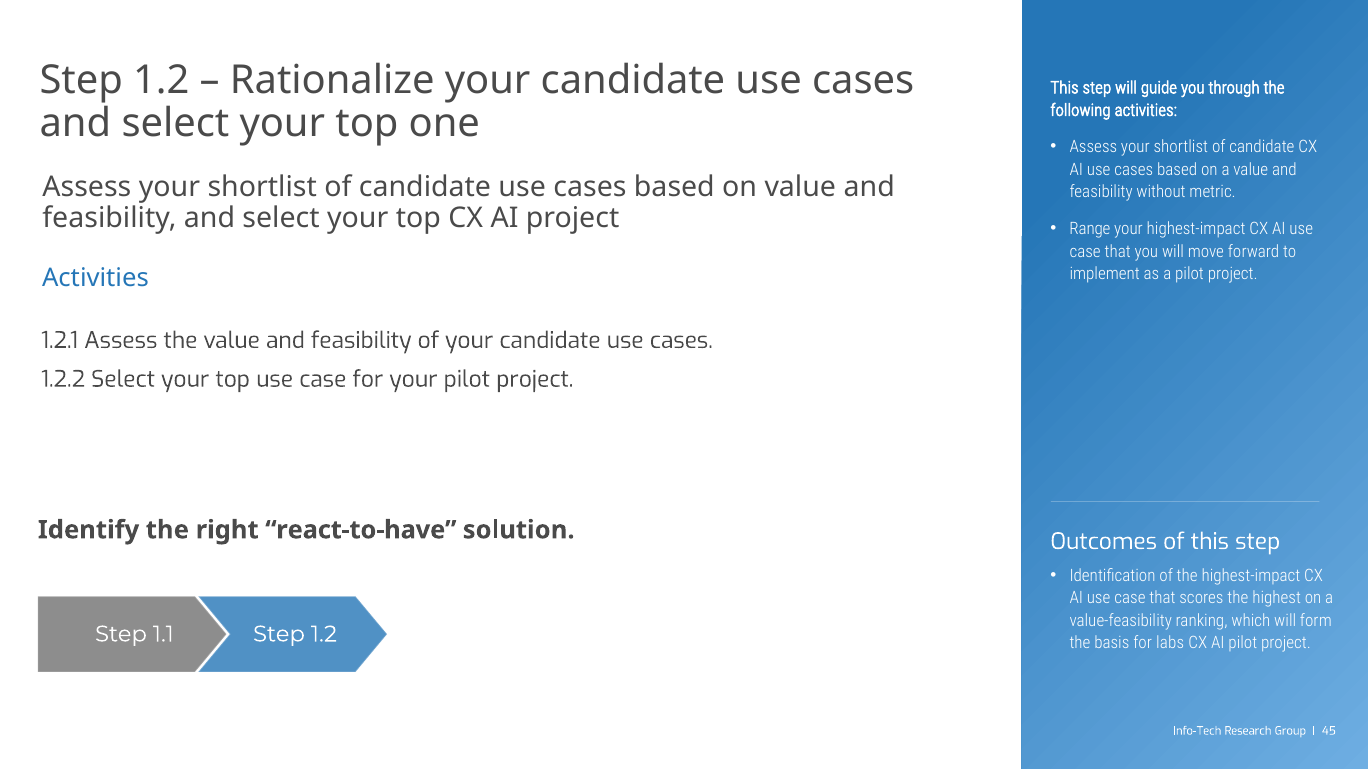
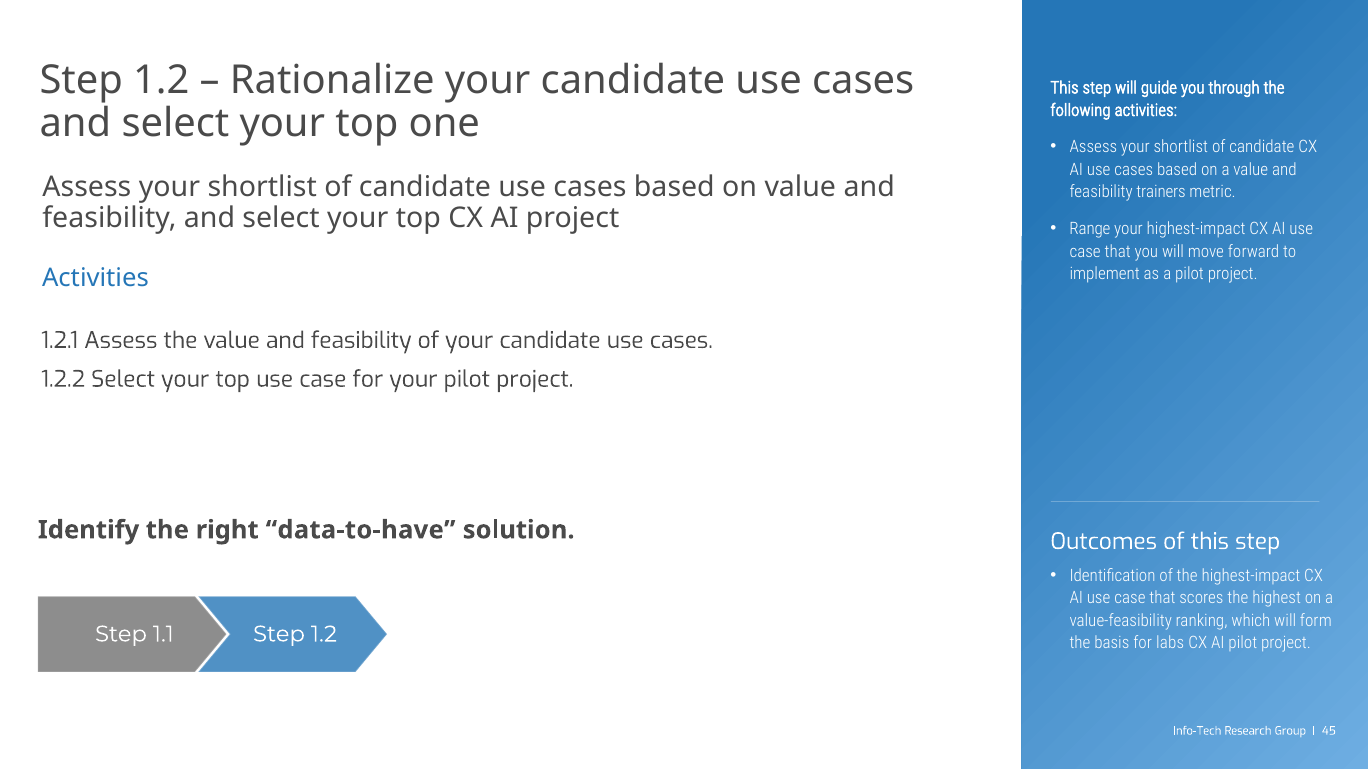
without: without -> trainers
react-to-have: react-to-have -> data-to-have
